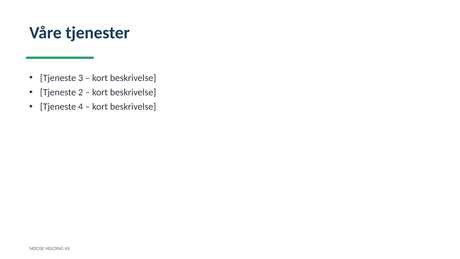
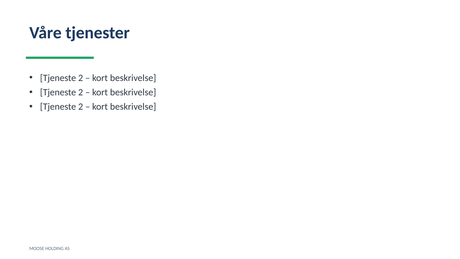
3 at (81, 78): 3 -> 2
4 at (81, 107): 4 -> 2
